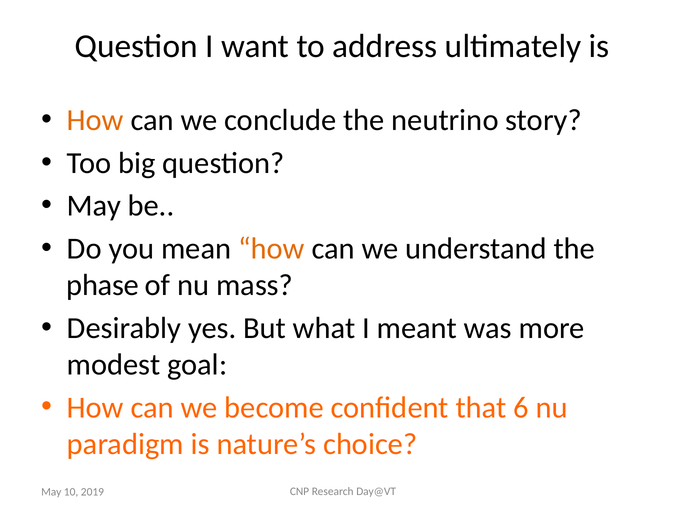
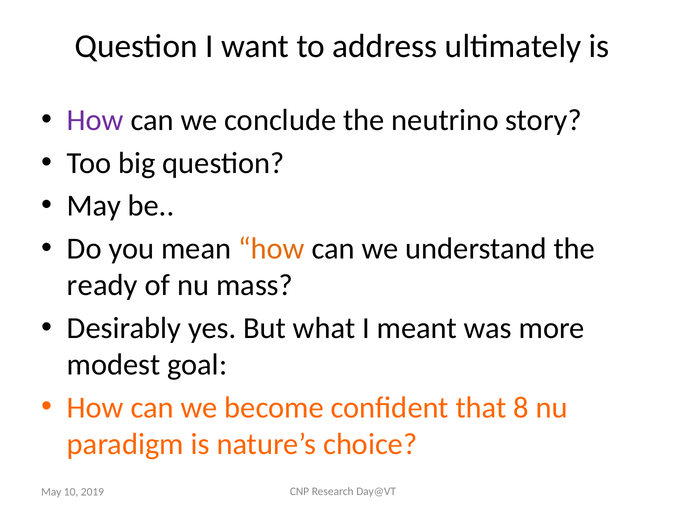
How at (95, 120) colour: orange -> purple
phase: phase -> ready
6: 6 -> 8
